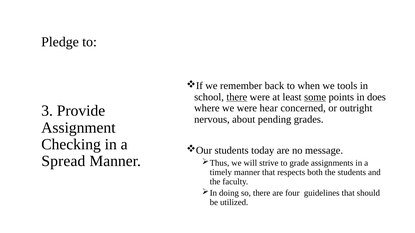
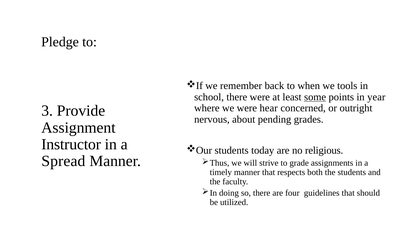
there at (237, 97) underline: present -> none
does: does -> year
Checking: Checking -> Instructor
message: message -> religious
